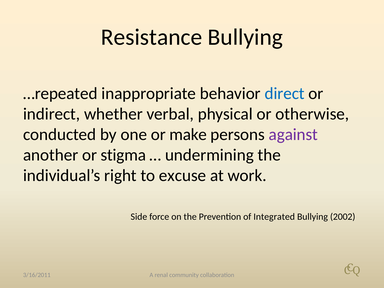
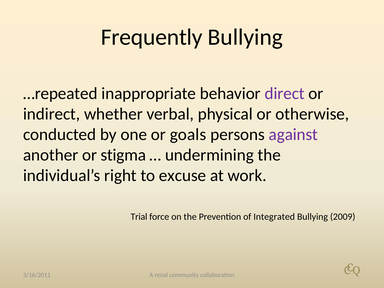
Resistance: Resistance -> Frequently
direct colour: blue -> purple
make: make -> goals
Side: Side -> Trial
2002: 2002 -> 2009
